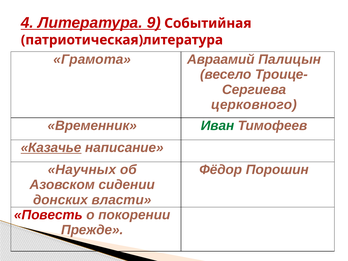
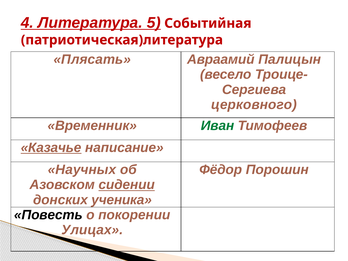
9: 9 -> 5
Грамота: Грамота -> Плясать
сидении underline: none -> present
власти: власти -> ученика
Повесть colour: red -> black
Прежде: Прежде -> Улицах
